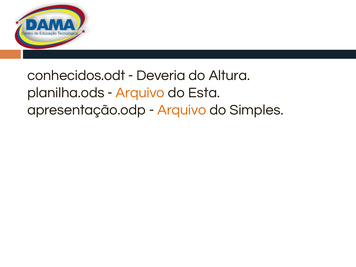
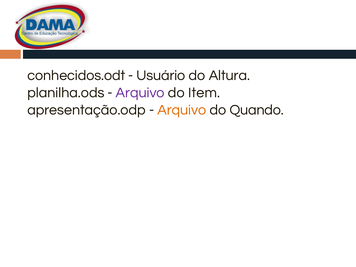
Deveria: Deveria -> Usuário
Arquivo at (140, 93) colour: orange -> purple
Esta: Esta -> Item
Simples: Simples -> Quando
